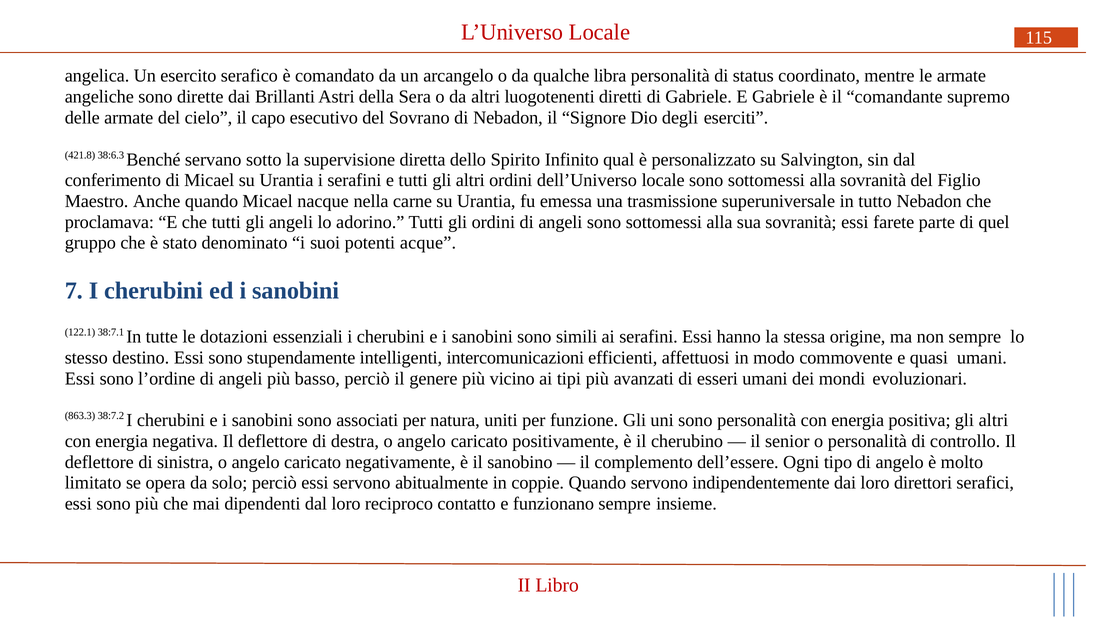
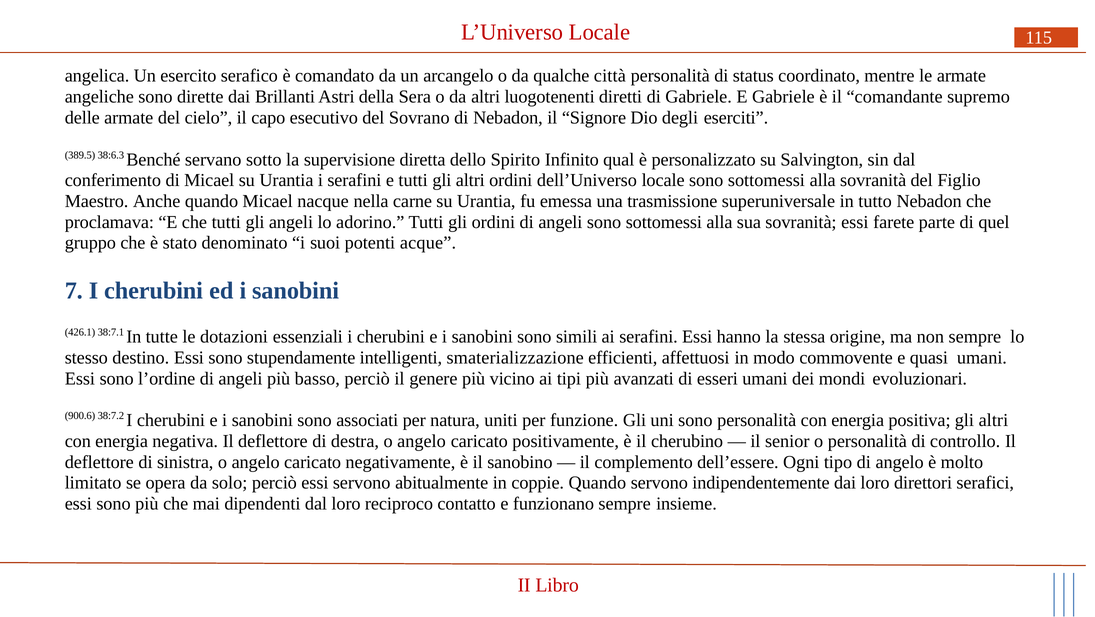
libra: libra -> città
421.8: 421.8 -> 389.5
122.1: 122.1 -> 426.1
intercomunicazioni: intercomunicazioni -> smaterializzazione
863.3: 863.3 -> 900.6
